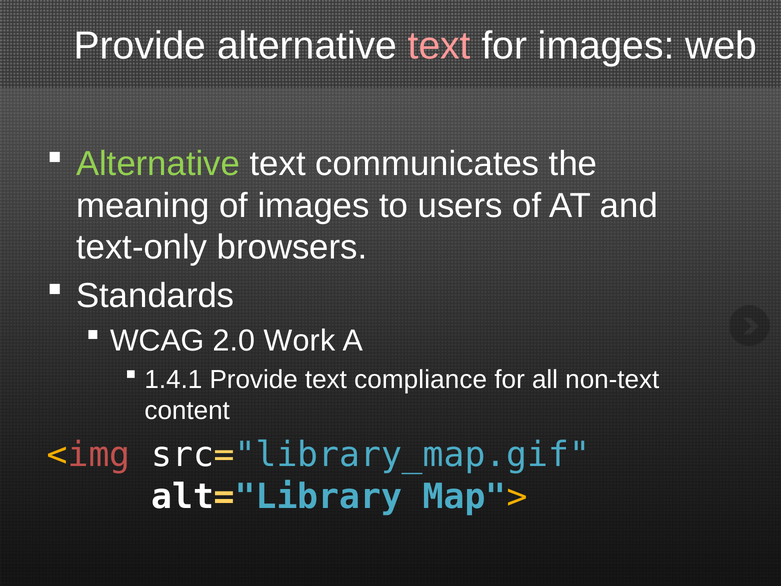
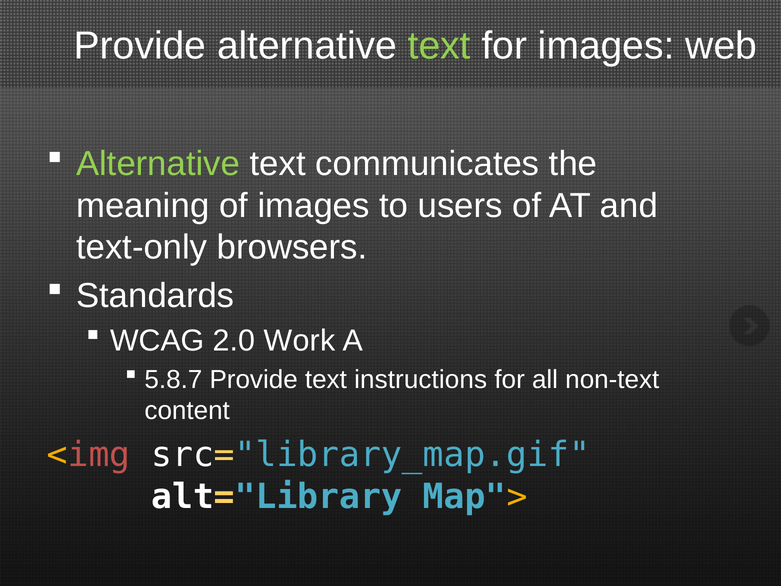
text at (439, 46) colour: pink -> light green
1.4.1: 1.4.1 -> 5.8.7
compliance: compliance -> instructions
